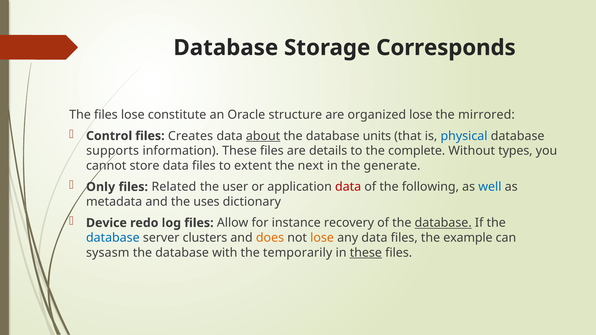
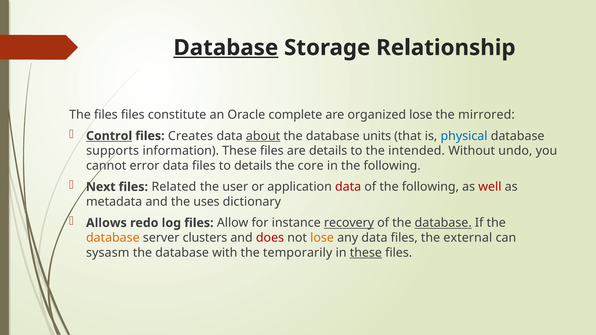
Database at (226, 48) underline: none -> present
Corresponds: Corresponds -> Relationship
files lose: lose -> files
structure: structure -> complete
Control underline: none -> present
complete: complete -> intended
types: types -> undo
store: store -> error
to extent: extent -> details
next: next -> core
in the generate: generate -> following
Only: Only -> Next
well colour: blue -> red
Device: Device -> Allows
recovery underline: none -> present
database at (113, 238) colour: blue -> orange
does colour: orange -> red
example: example -> external
